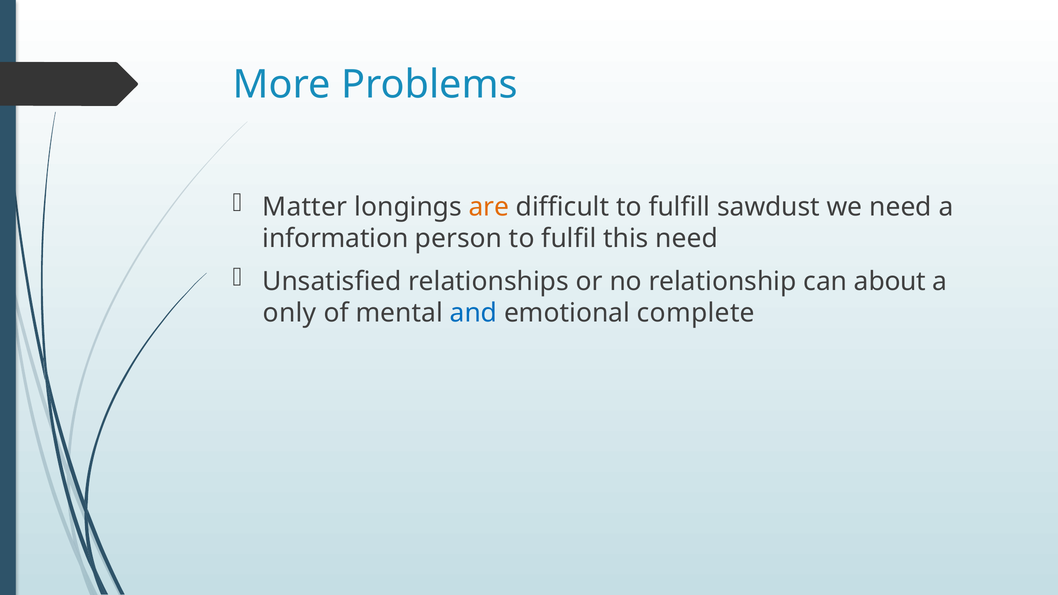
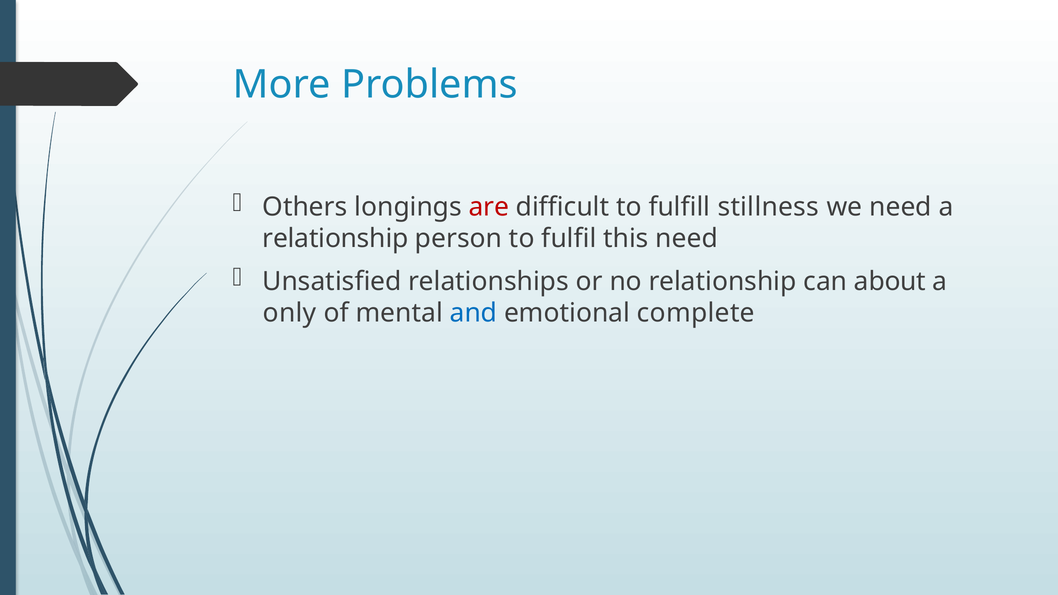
Matter: Matter -> Others
are colour: orange -> red
sawdust: sawdust -> stillness
information at (335, 239): information -> relationship
